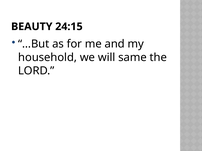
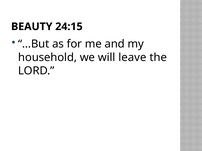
same: same -> leave
